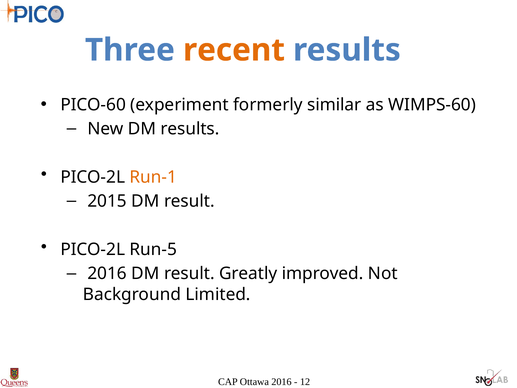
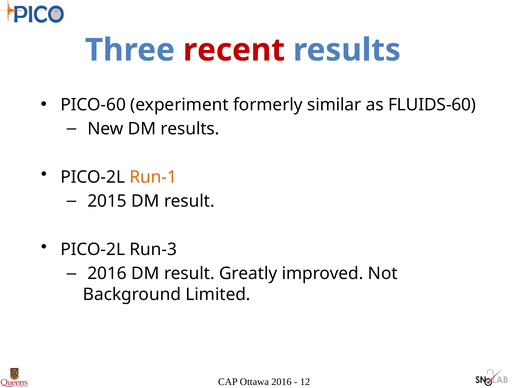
recent colour: orange -> red
WIMPS-60: WIMPS-60 -> FLUIDS-60
Run-5: Run-5 -> Run-3
